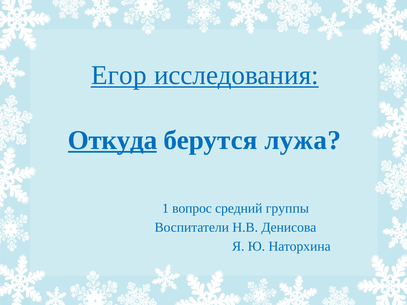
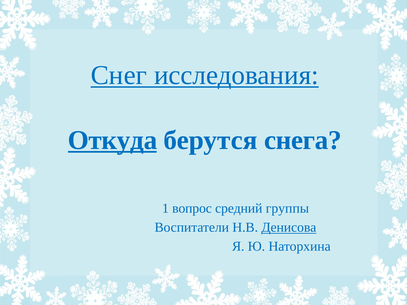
Егор: Егор -> Снег
лужа: лужа -> снега
Денисова underline: none -> present
